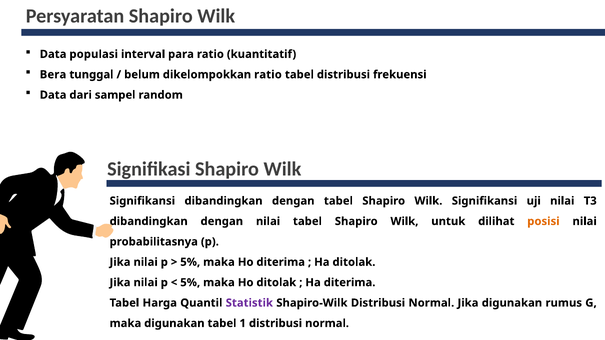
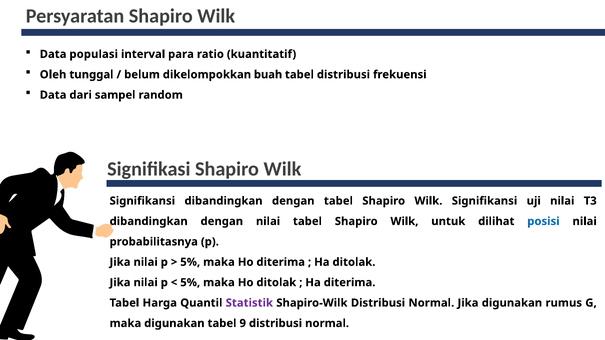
Bera: Bera -> Oleh
dikelompokkan ratio: ratio -> buah
posisi colour: orange -> blue
1: 1 -> 9
